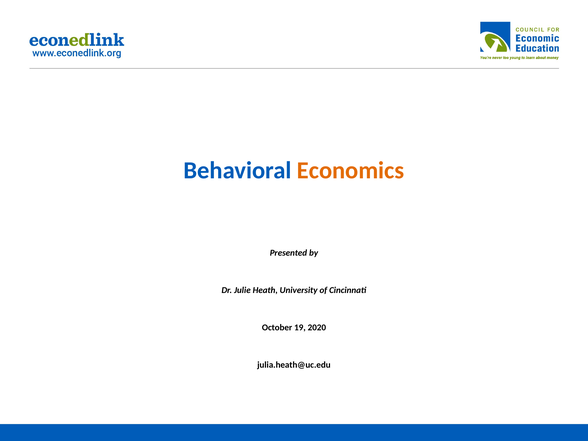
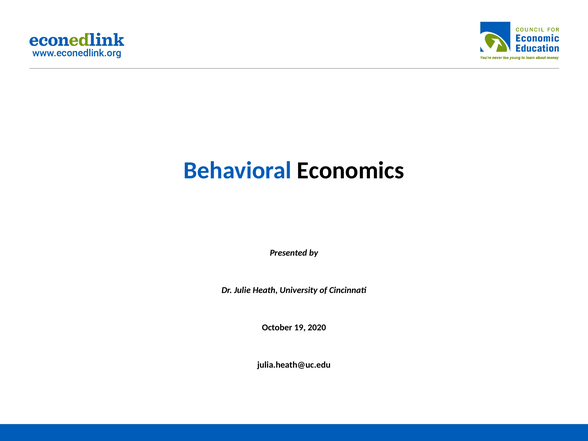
Economics colour: orange -> black
